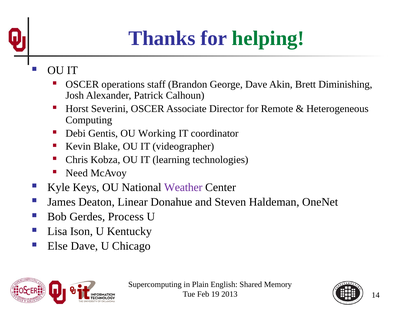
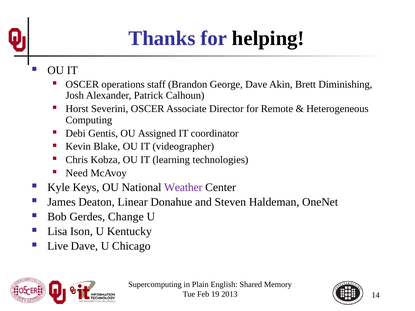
helping colour: green -> black
Working: Working -> Assigned
Process: Process -> Change
Else: Else -> Live
